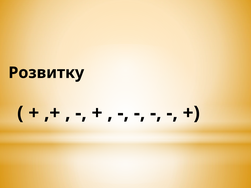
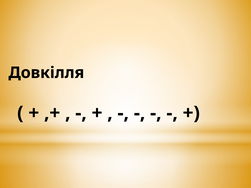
Розвитку: Розвитку -> Довкілля
